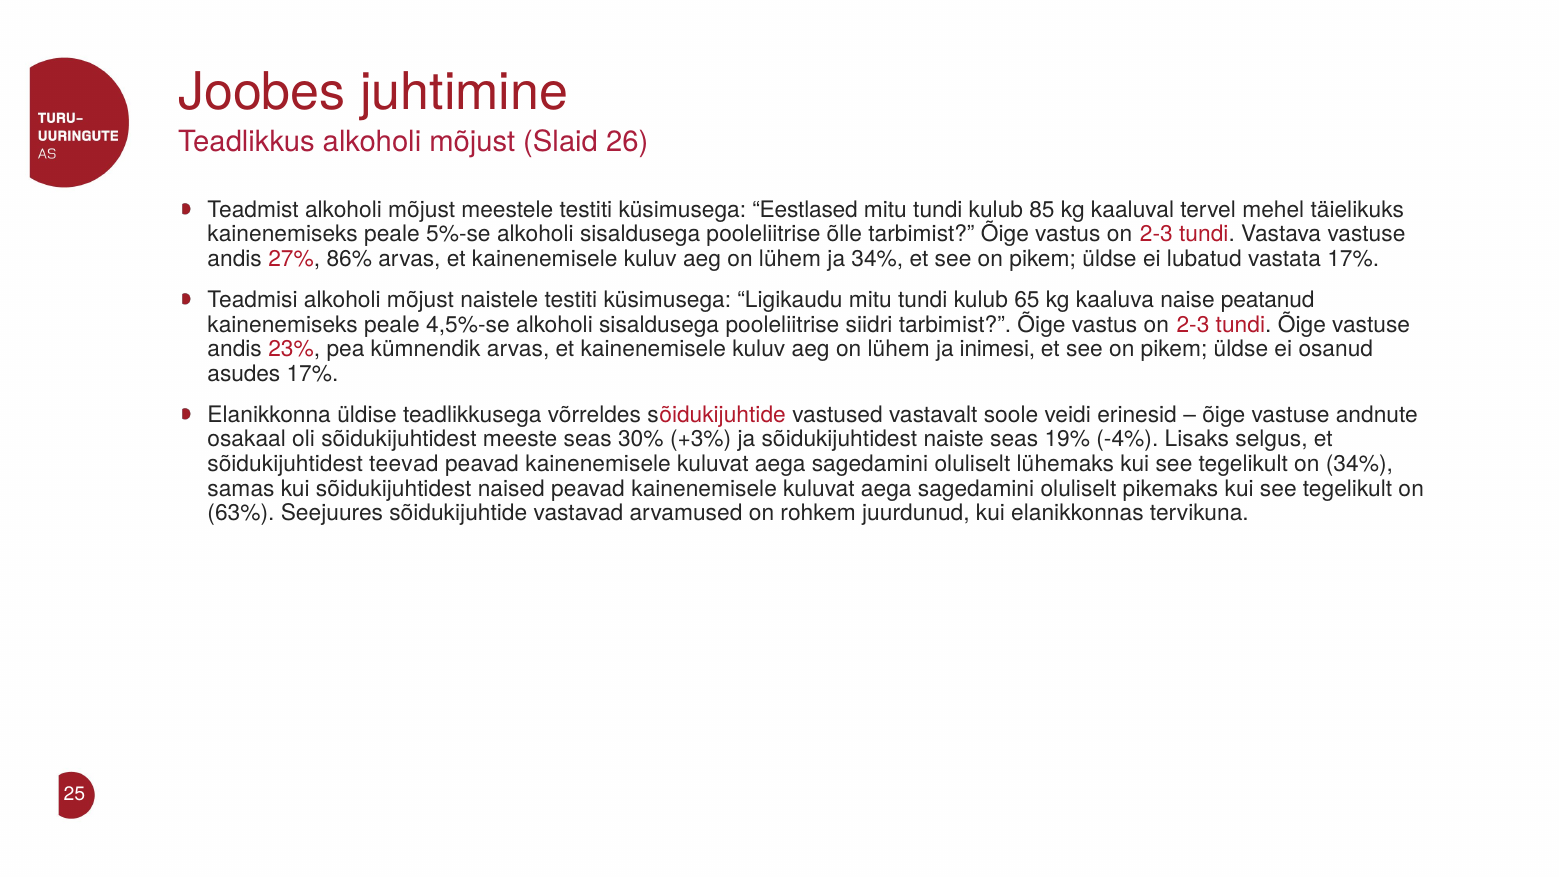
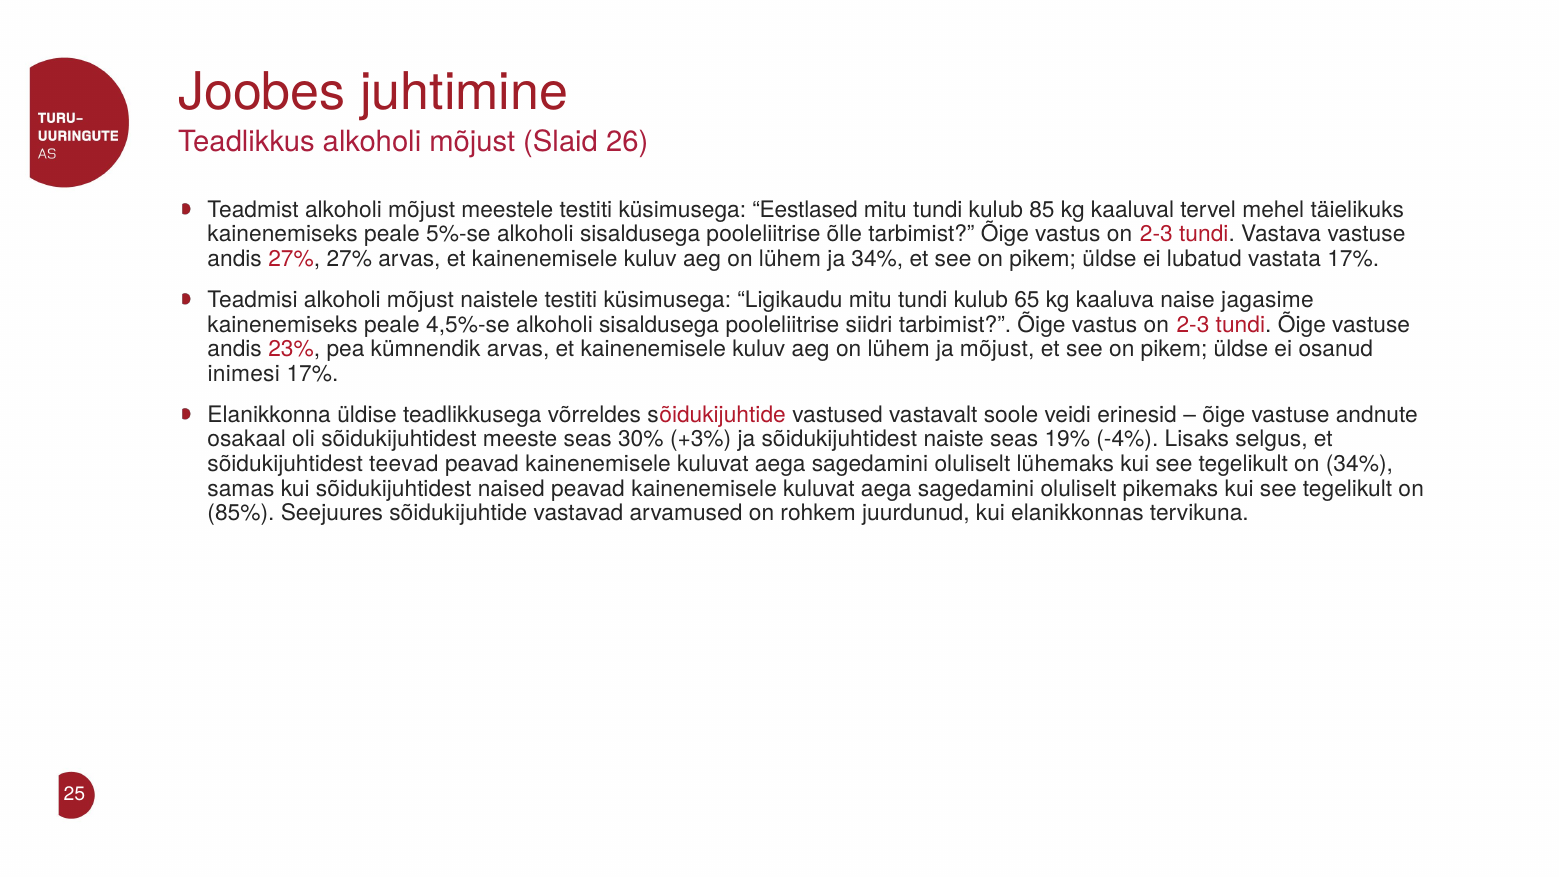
27% 86%: 86% -> 27%
peatanud: peatanud -> jagasime
ja inimesi: inimesi -> mõjust
asudes: asudes -> inimesi
63%: 63% -> 85%
